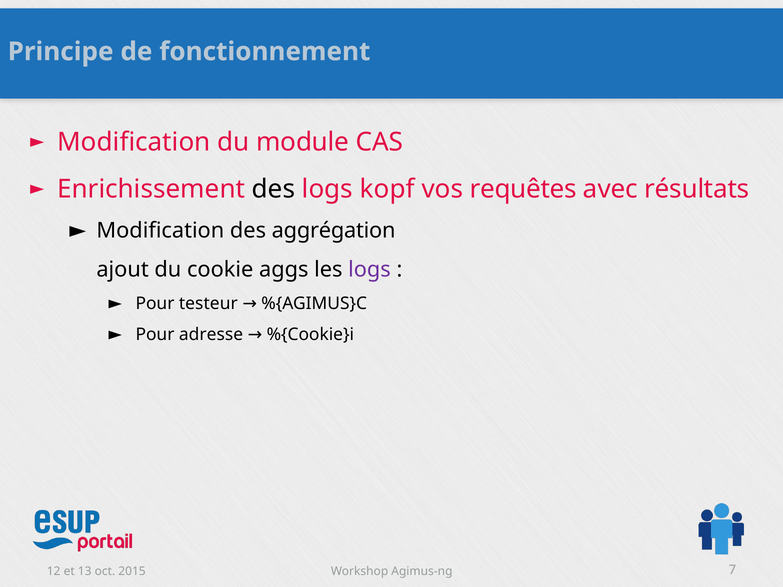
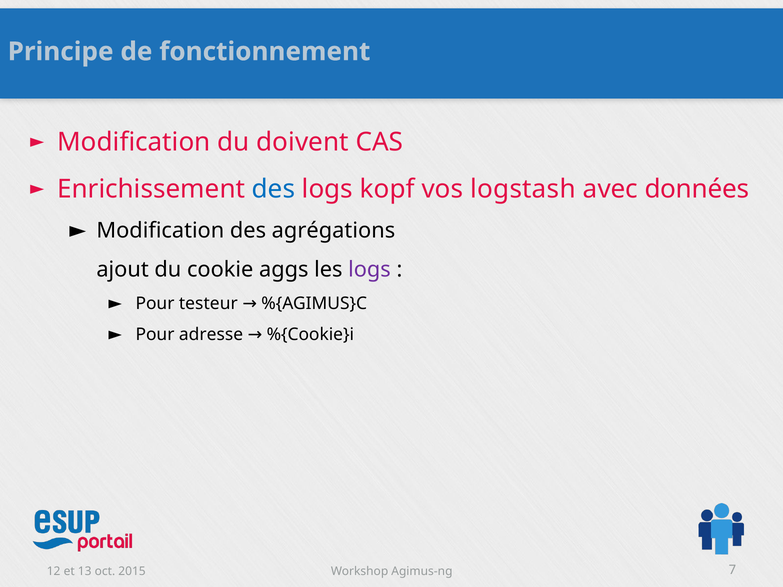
module: module -> doivent
des at (274, 189) colour: black -> blue
requêtes: requêtes -> logstash
résultats: résultats -> données
aggrégation: aggrégation -> agrégations
